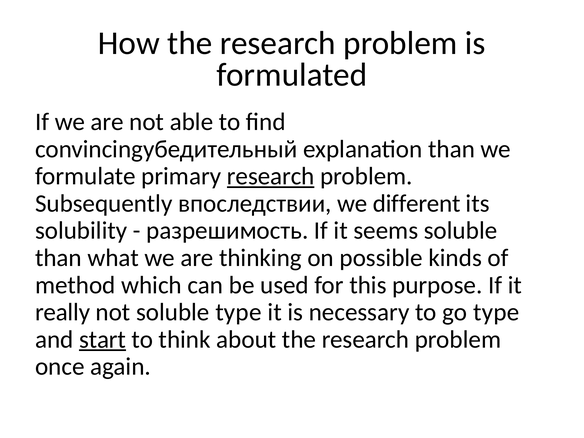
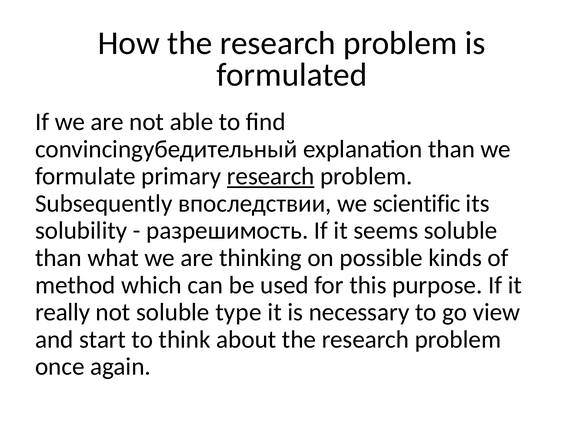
different: different -> scientific
go type: type -> view
start underline: present -> none
